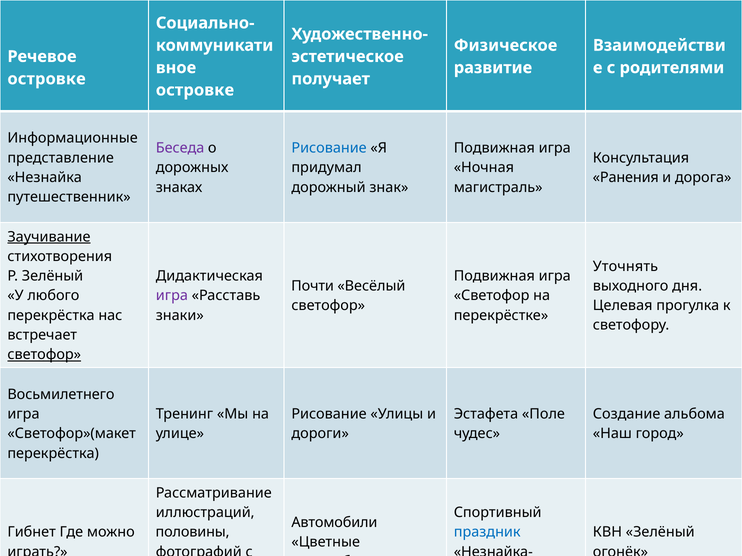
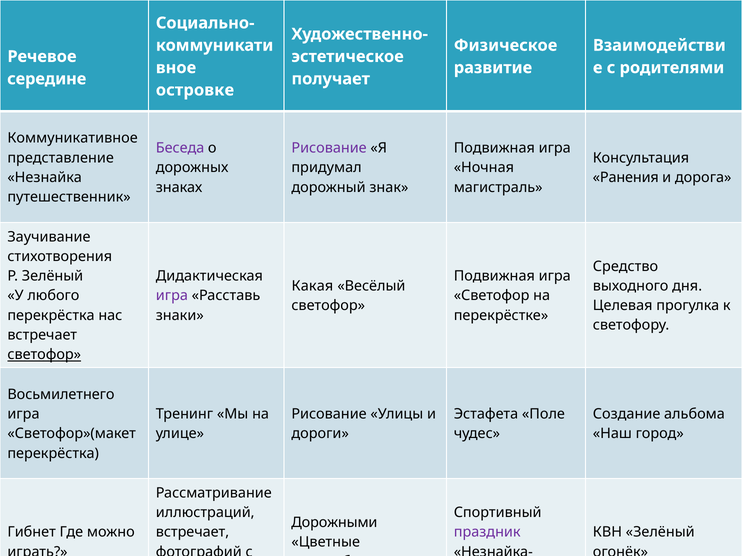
островке at (47, 79): островке -> середине
Информационные: Информационные -> Коммуникативное
Рисование at (329, 148) colour: blue -> purple
Заучивание underline: present -> none
Уточнять: Уточнять -> Средство
Почти: Почти -> Какая
Автомобили at (334, 523): Автомобили -> Дорожными
половины at (193, 533): половины -> встречает
праздник colour: blue -> purple
